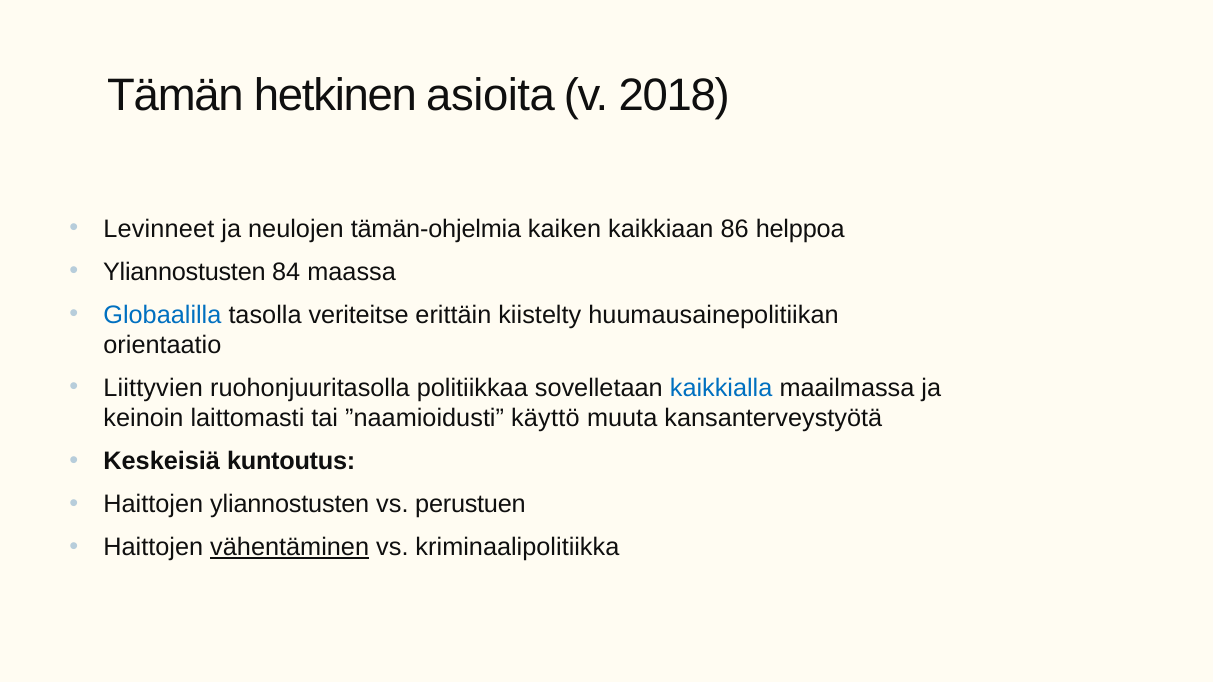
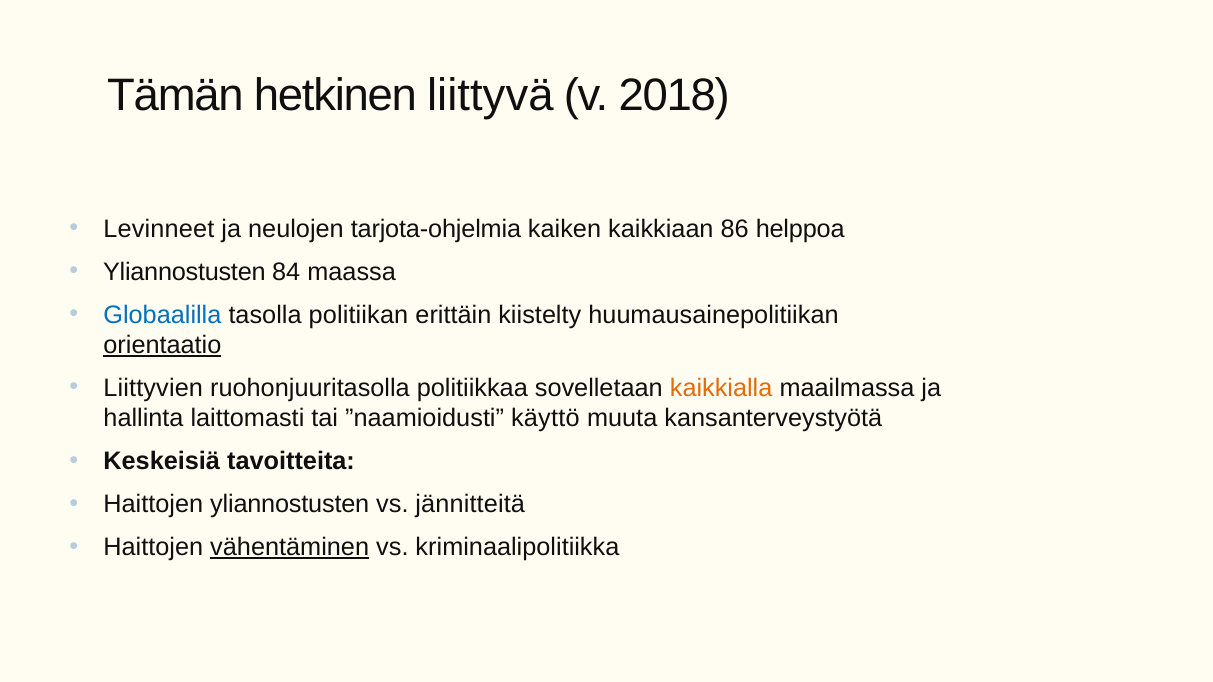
asioita: asioita -> liittyvä
tämän-ohjelmia: tämän-ohjelmia -> tarjota-ohjelmia
veriteitse: veriteitse -> politiikan
orientaatio underline: none -> present
kaikkialla colour: blue -> orange
keinoin: keinoin -> hallinta
kuntoutus: kuntoutus -> tavoitteita
perustuen: perustuen -> jännitteitä
